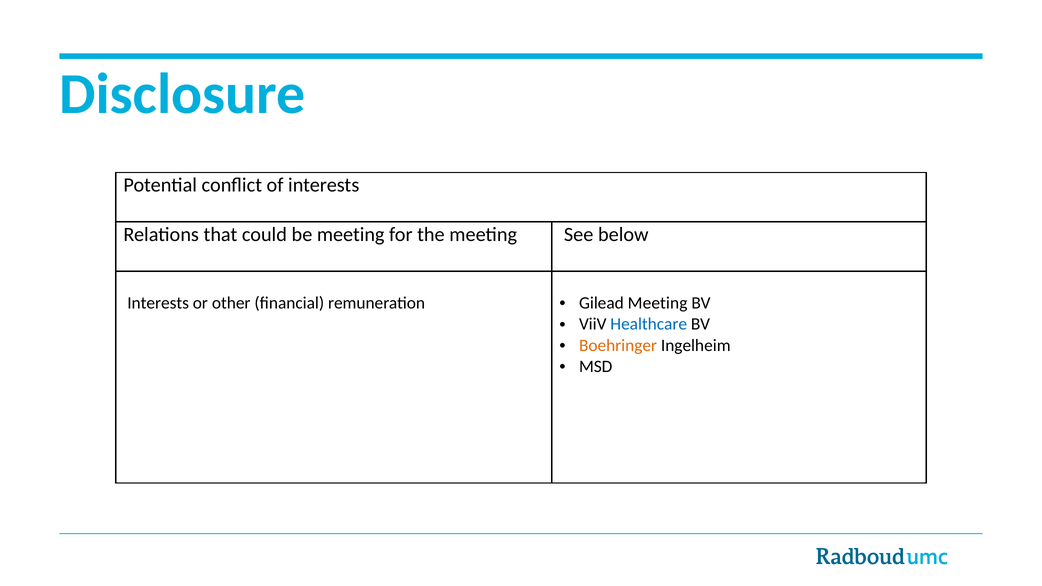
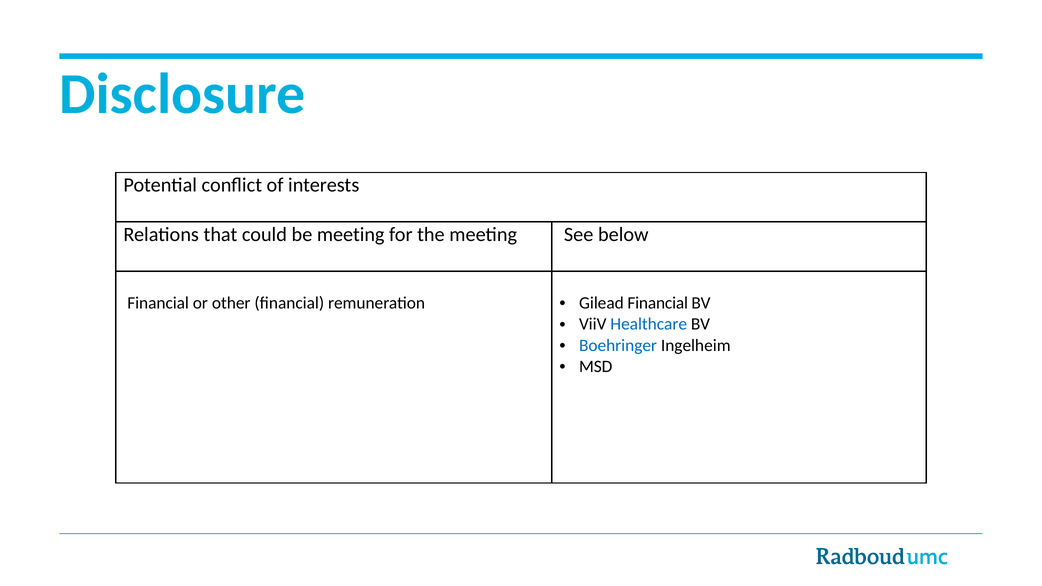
Interests at (158, 303): Interests -> Financial
Gilead Meeting: Meeting -> Financial
Boehringer colour: orange -> blue
